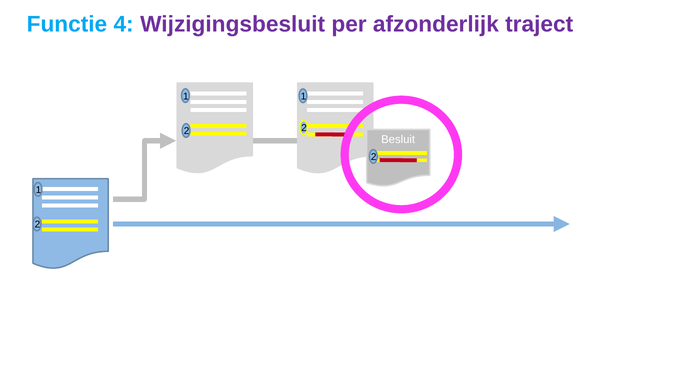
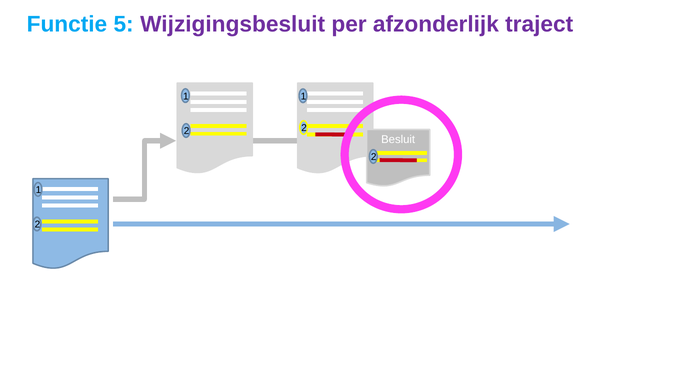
4: 4 -> 5
